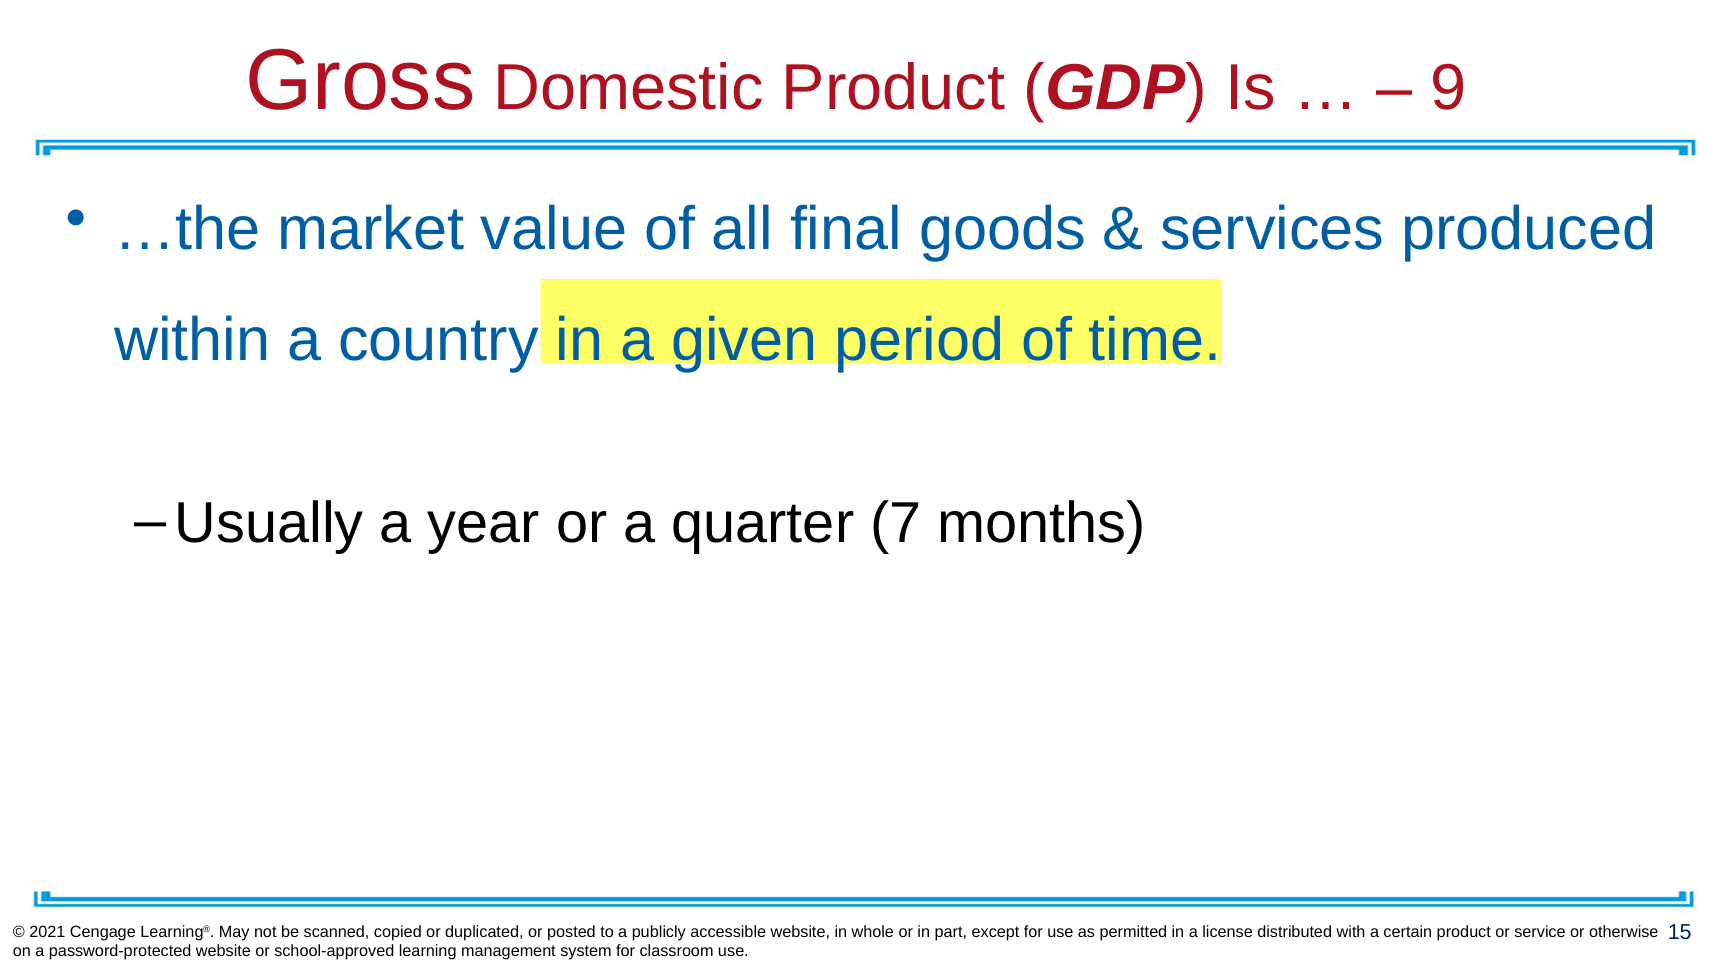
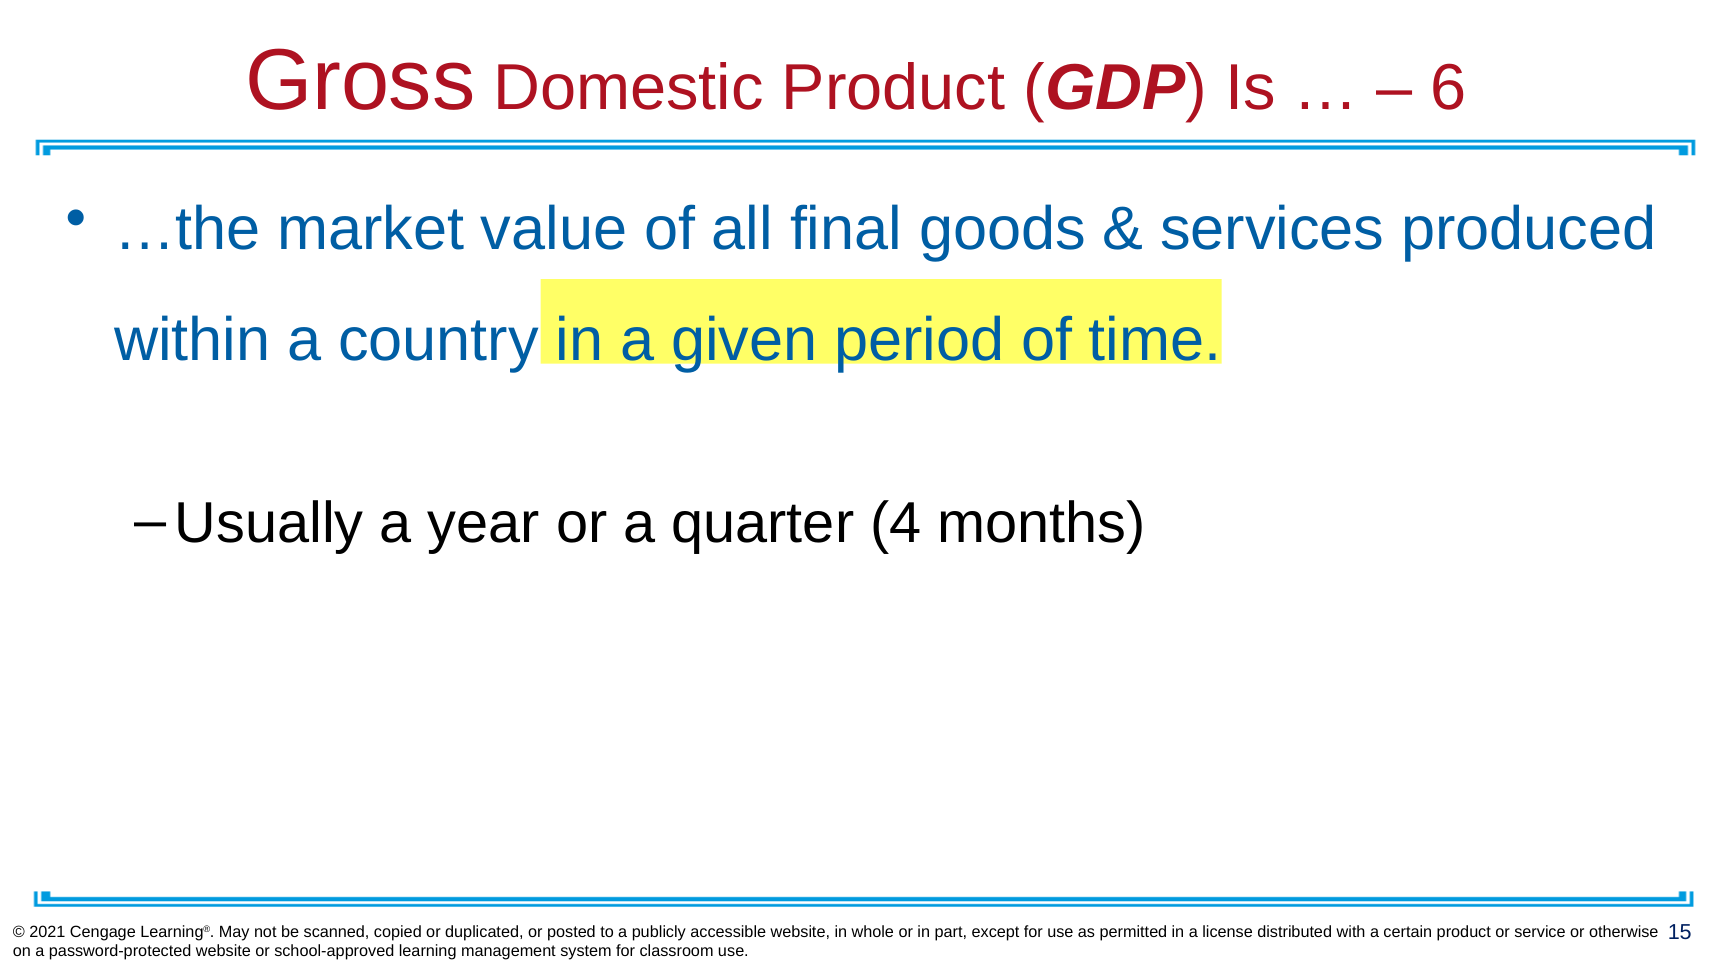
9: 9 -> 6
7: 7 -> 4
